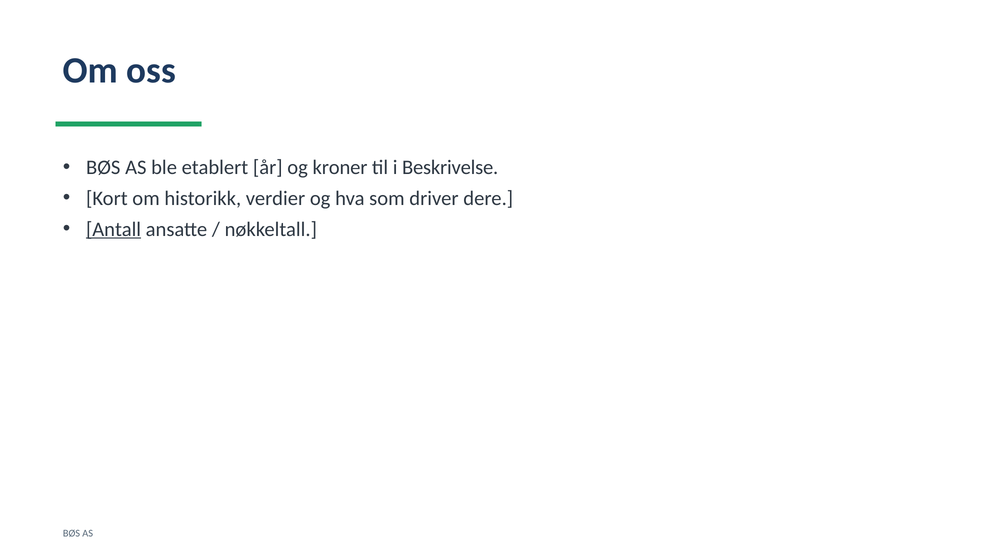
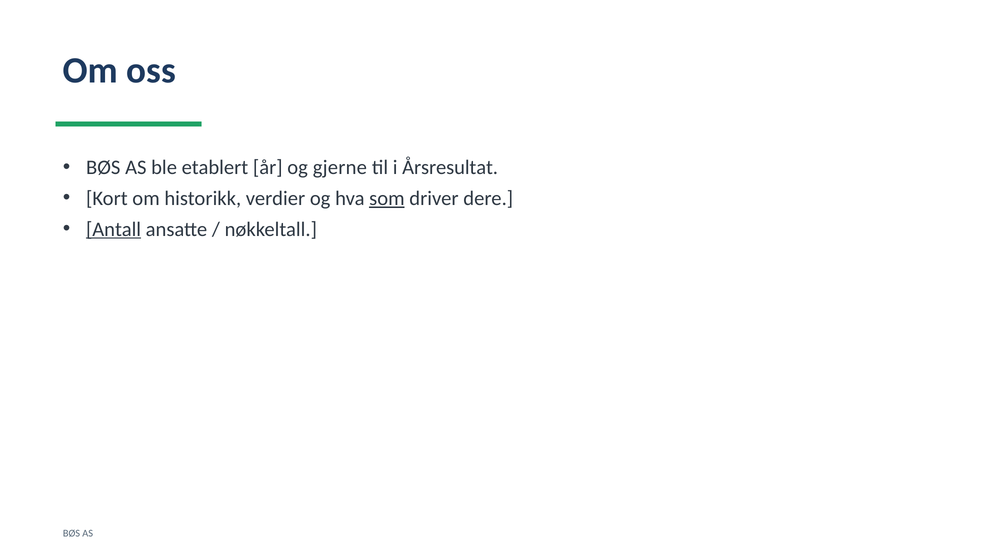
kroner: kroner -> gjerne
Beskrivelse: Beskrivelse -> Årsresultat
som underline: none -> present
